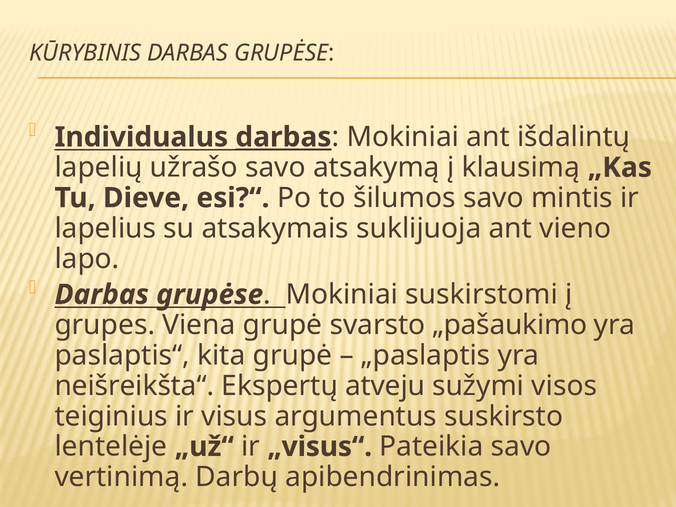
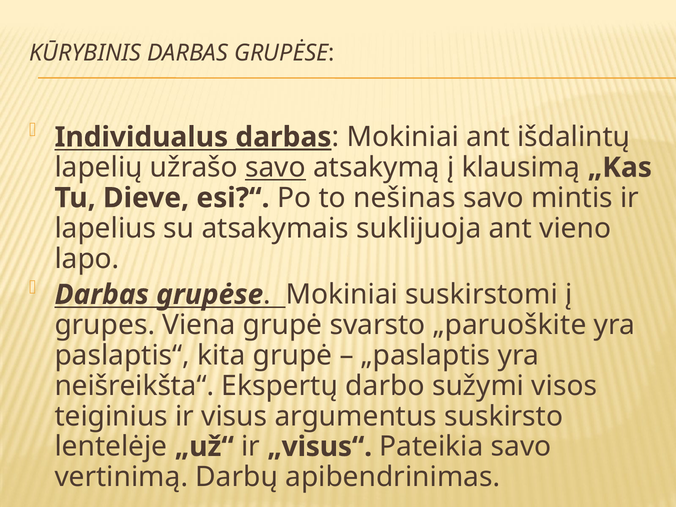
savo at (275, 168) underline: none -> present
šilumos: šilumos -> nešinas
„pašaukimo: „pašaukimo -> „paruoškite
atveju: atveju -> darbo
